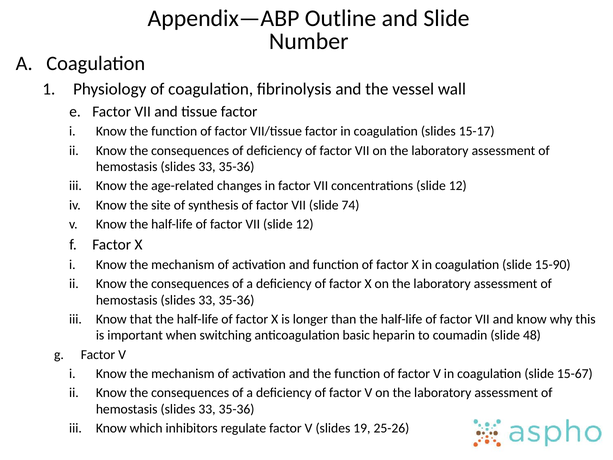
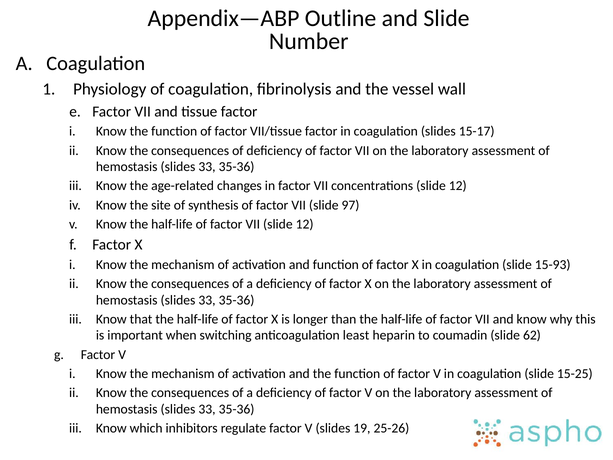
74: 74 -> 97
15-90: 15-90 -> 15-93
basic: basic -> least
48: 48 -> 62
15-67: 15-67 -> 15-25
